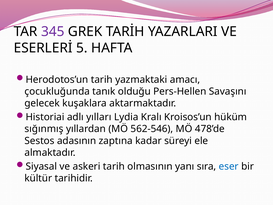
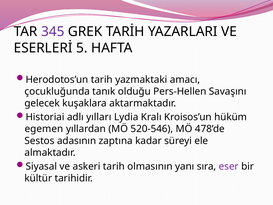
sığınmış: sığınmış -> egemen
562-546: 562-546 -> 520-546
eser colour: blue -> purple
